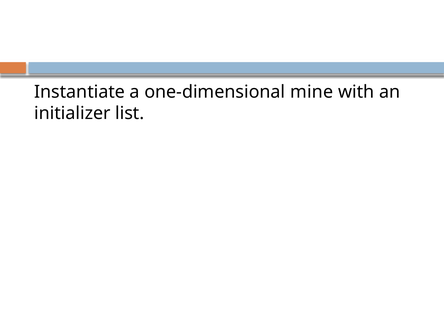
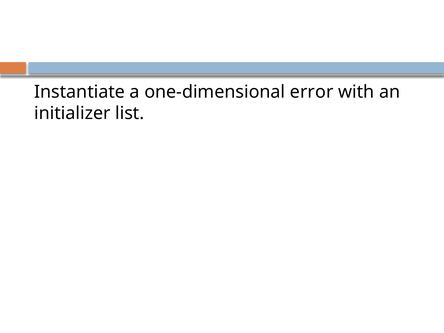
mine: mine -> error
